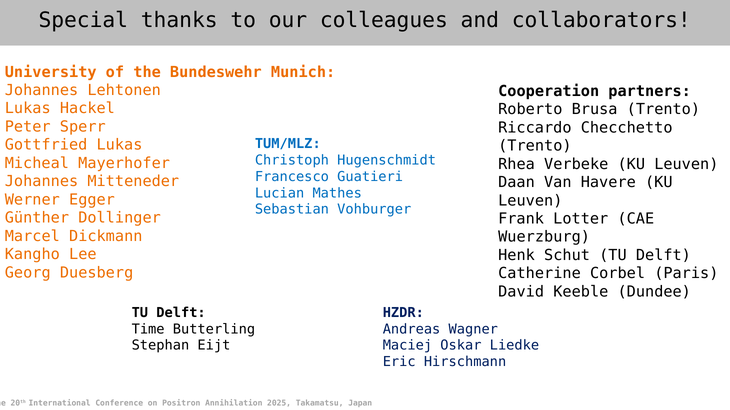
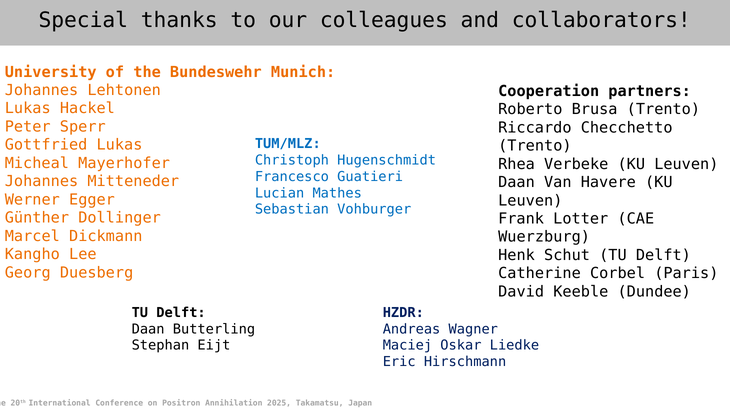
Time at (148, 330): Time -> Daan
